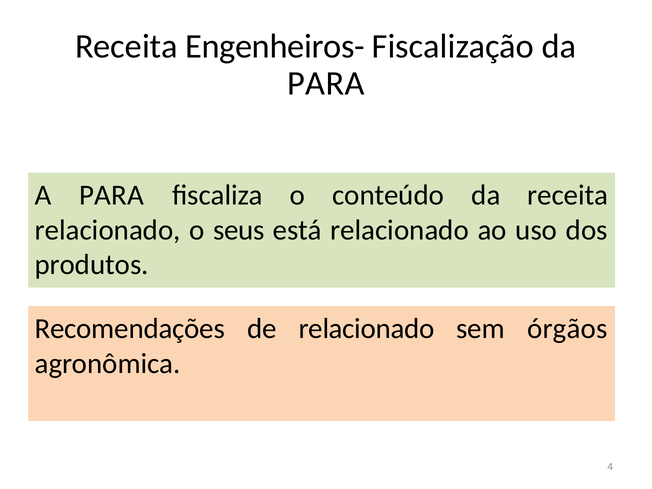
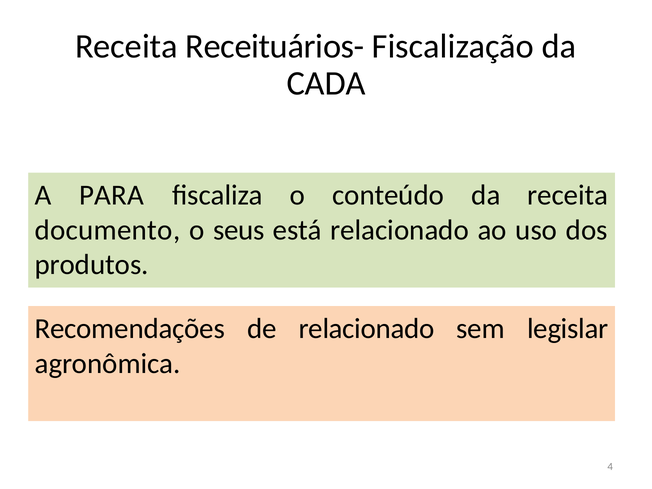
Engenheiros-: Engenheiros- -> Receituários-
PARA at (326, 83): PARA -> CADA
relacionado at (108, 230): relacionado -> documento
órgãos: órgãos -> legislar
